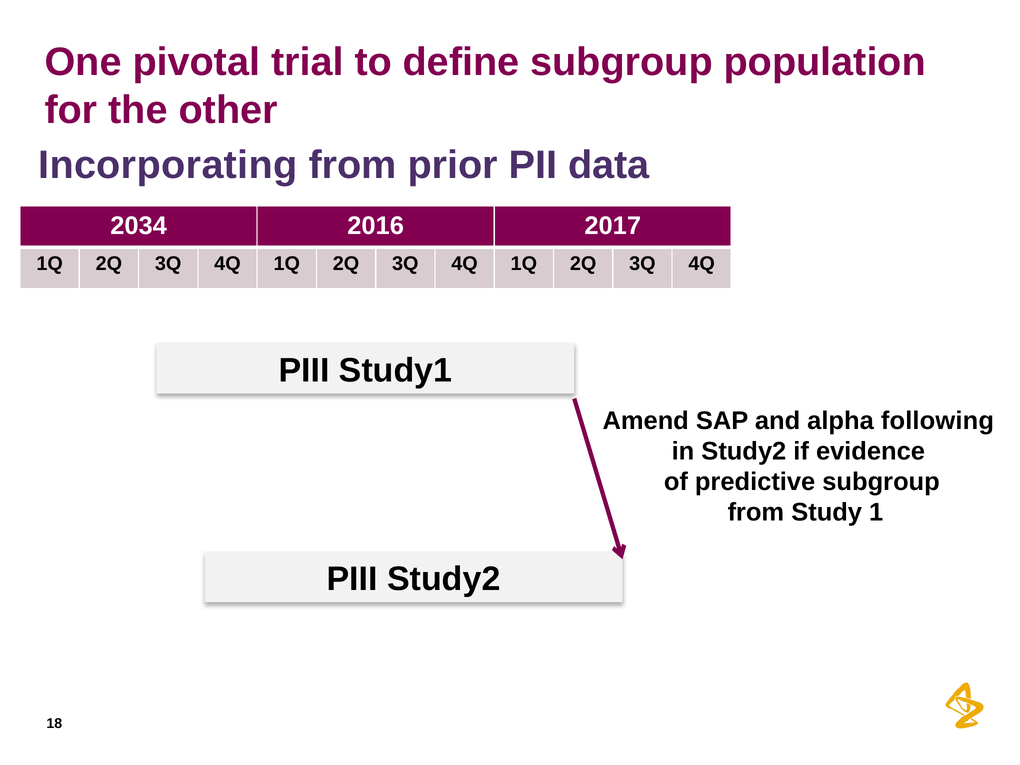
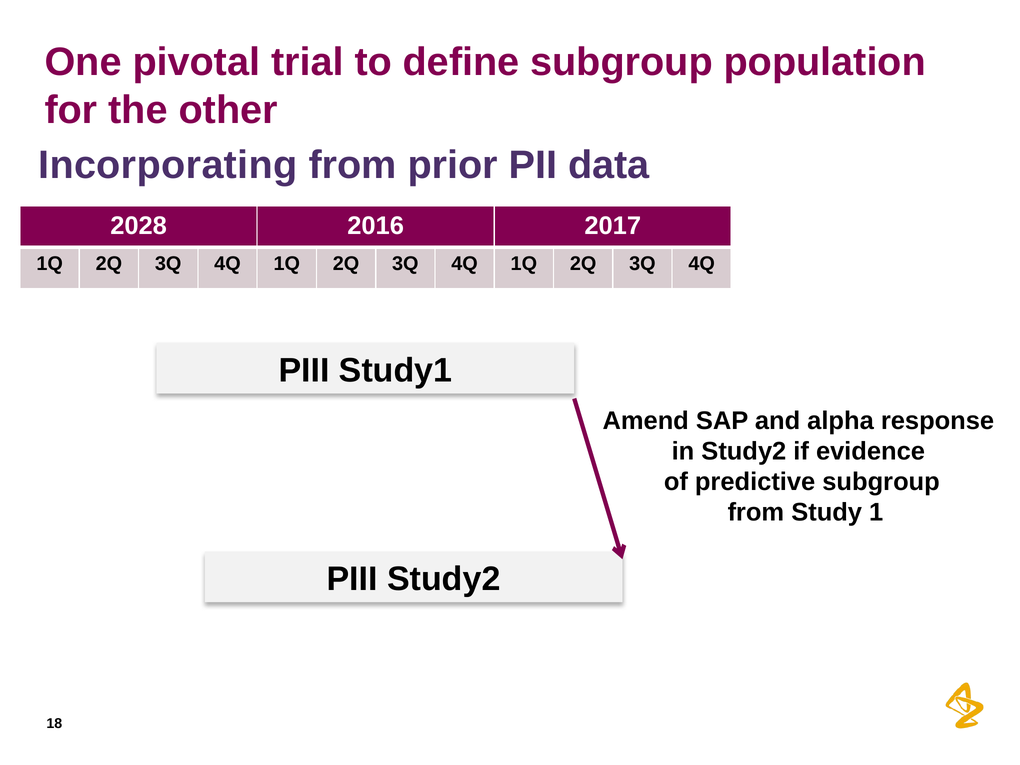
2034: 2034 -> 2028
following: following -> response
